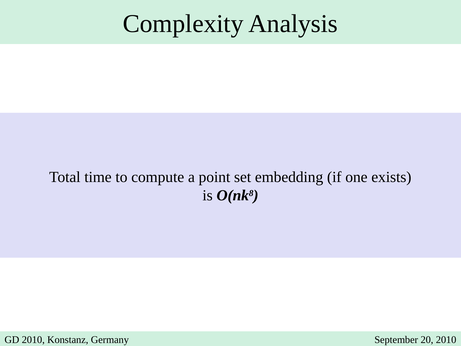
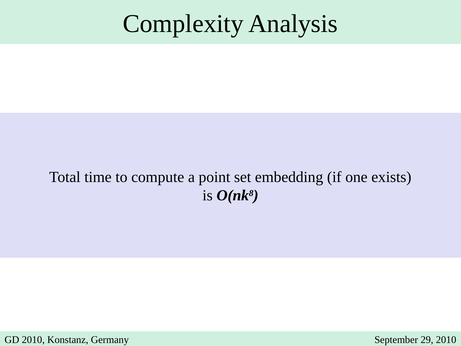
20: 20 -> 29
